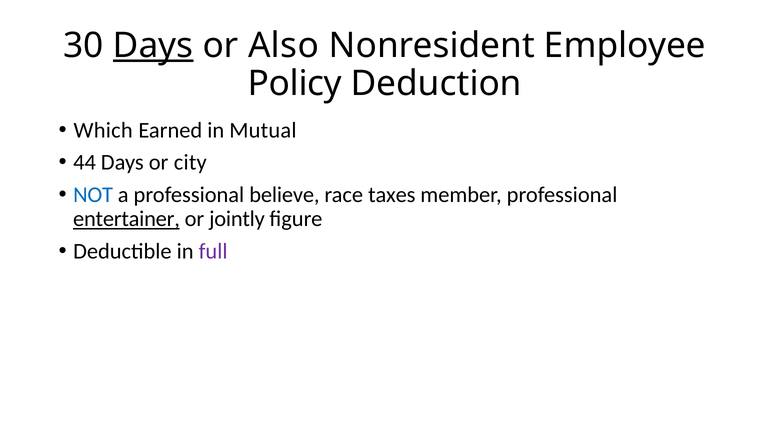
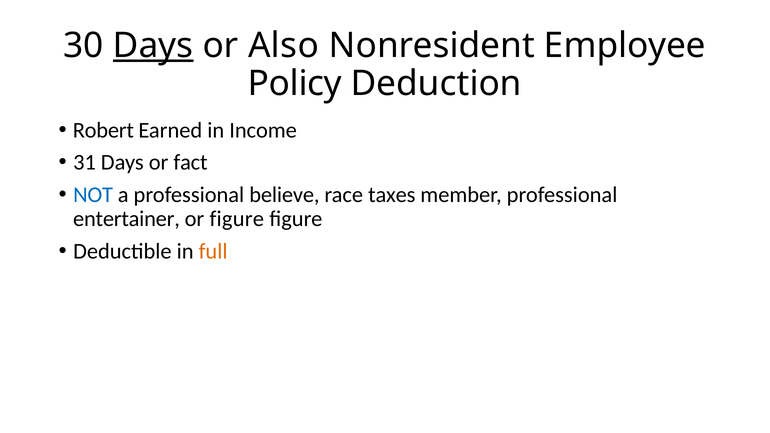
Which: Which -> Robert
Mutual: Mutual -> Income
44: 44 -> 31
city: city -> fact
entertainer underline: present -> none
or jointly: jointly -> figure
full colour: purple -> orange
